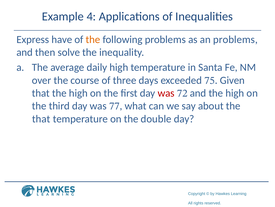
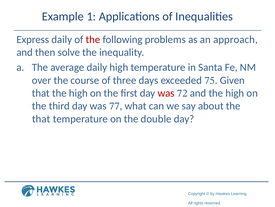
4: 4 -> 1
Express have: have -> daily
the at (93, 39) colour: orange -> red
an problems: problems -> approach
